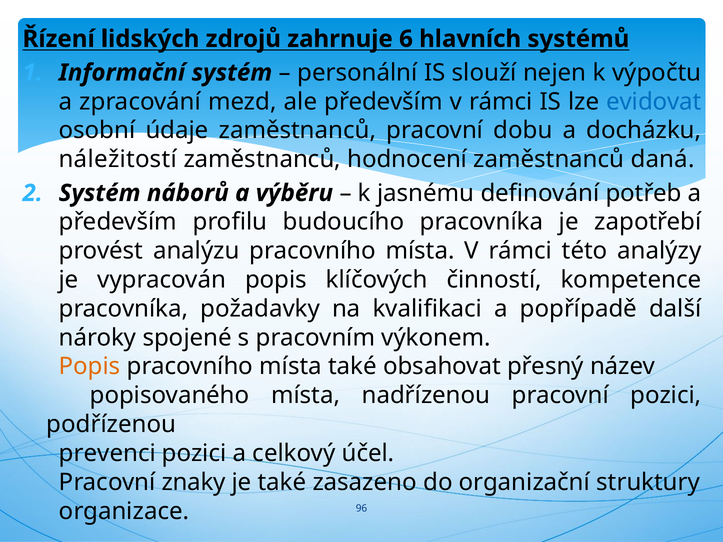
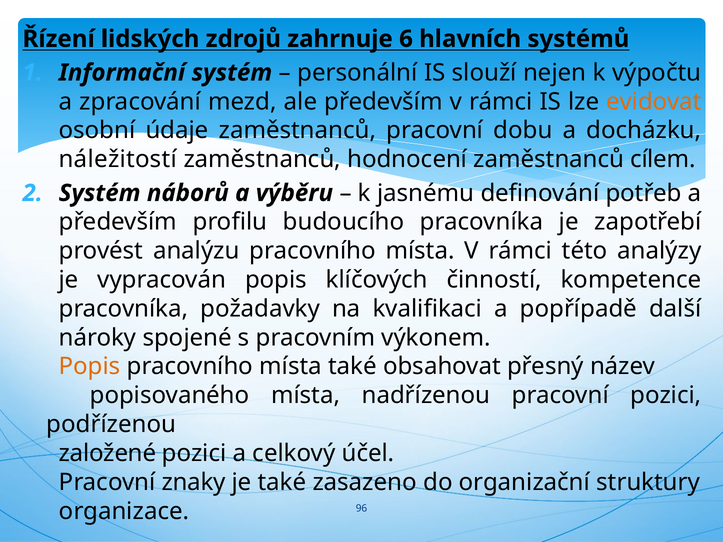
evidovat colour: blue -> orange
daná: daná -> cílem
prevenci: prevenci -> založené
